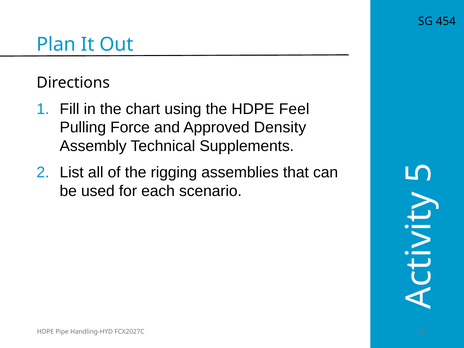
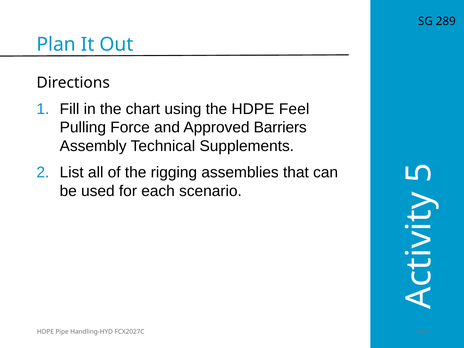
454: 454 -> 289
Density: Density -> Barriers
